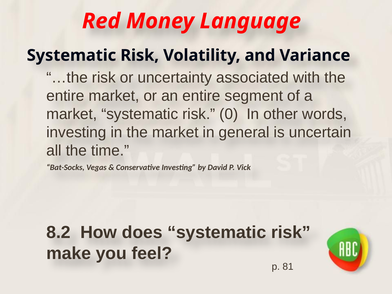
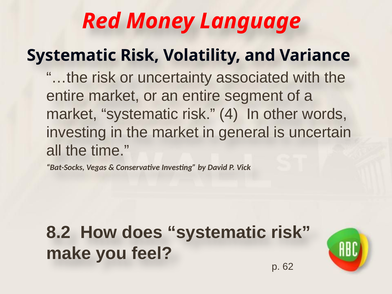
0: 0 -> 4
81: 81 -> 62
